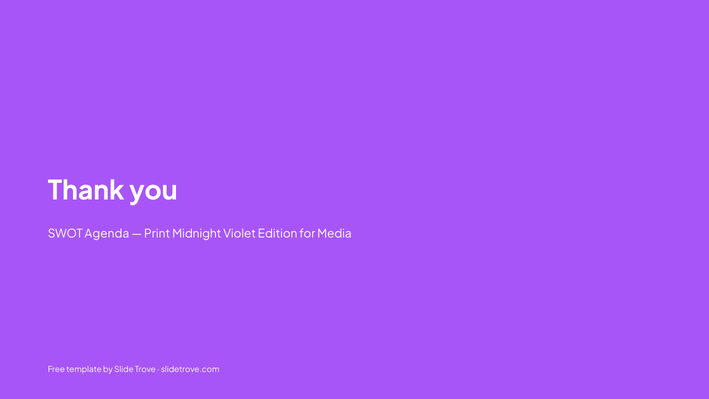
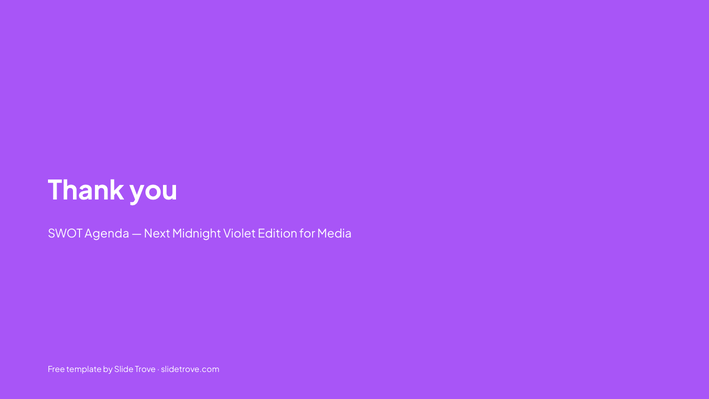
Print: Print -> Next
